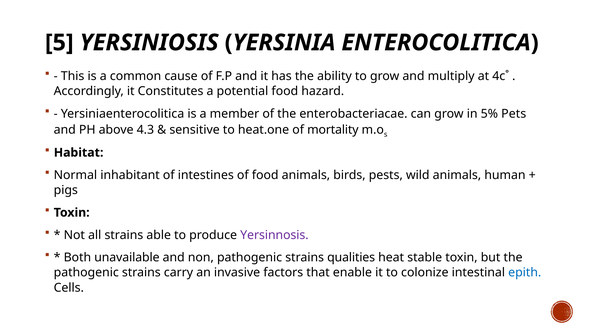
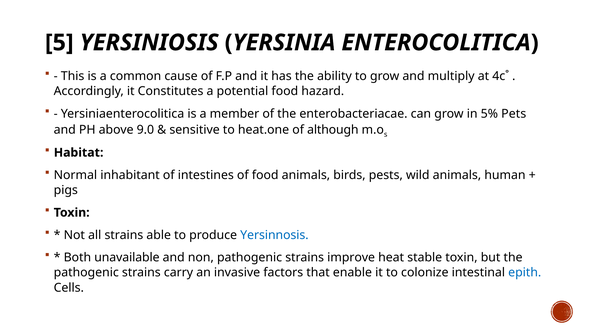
4.3: 4.3 -> 9.0
mortality: mortality -> although
Yersinnosis colour: purple -> blue
qualities: qualities -> improve
